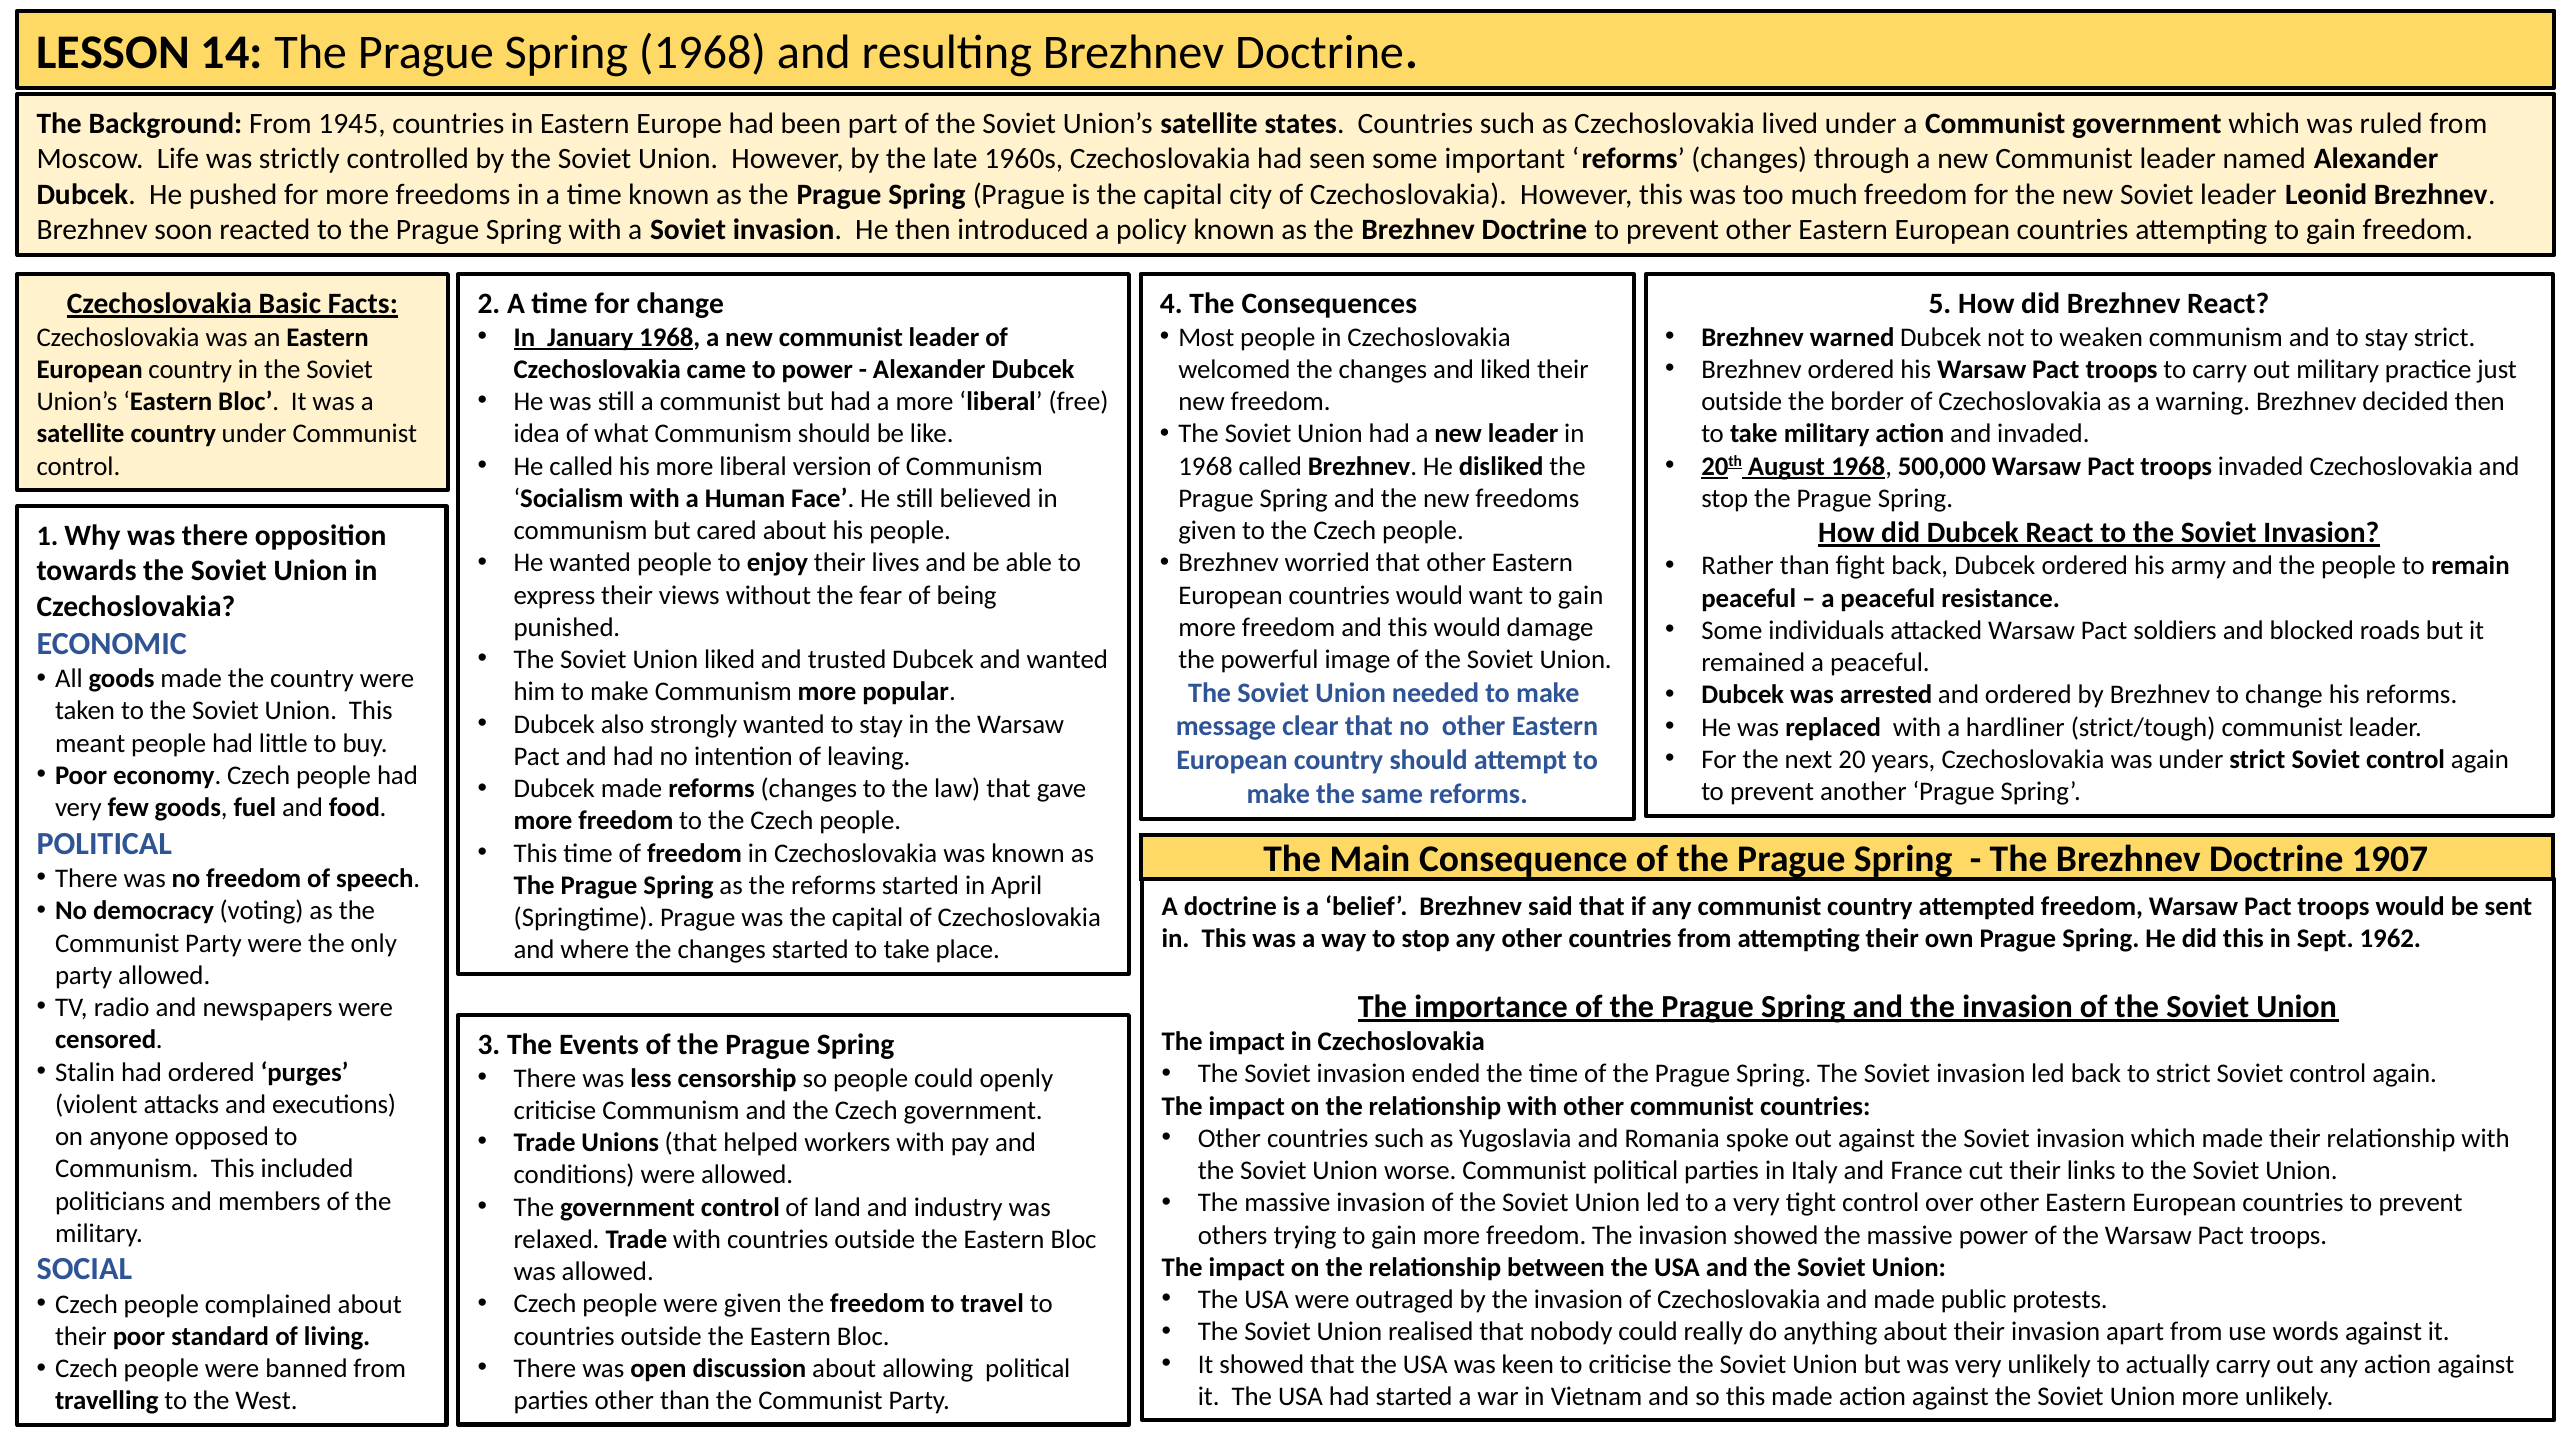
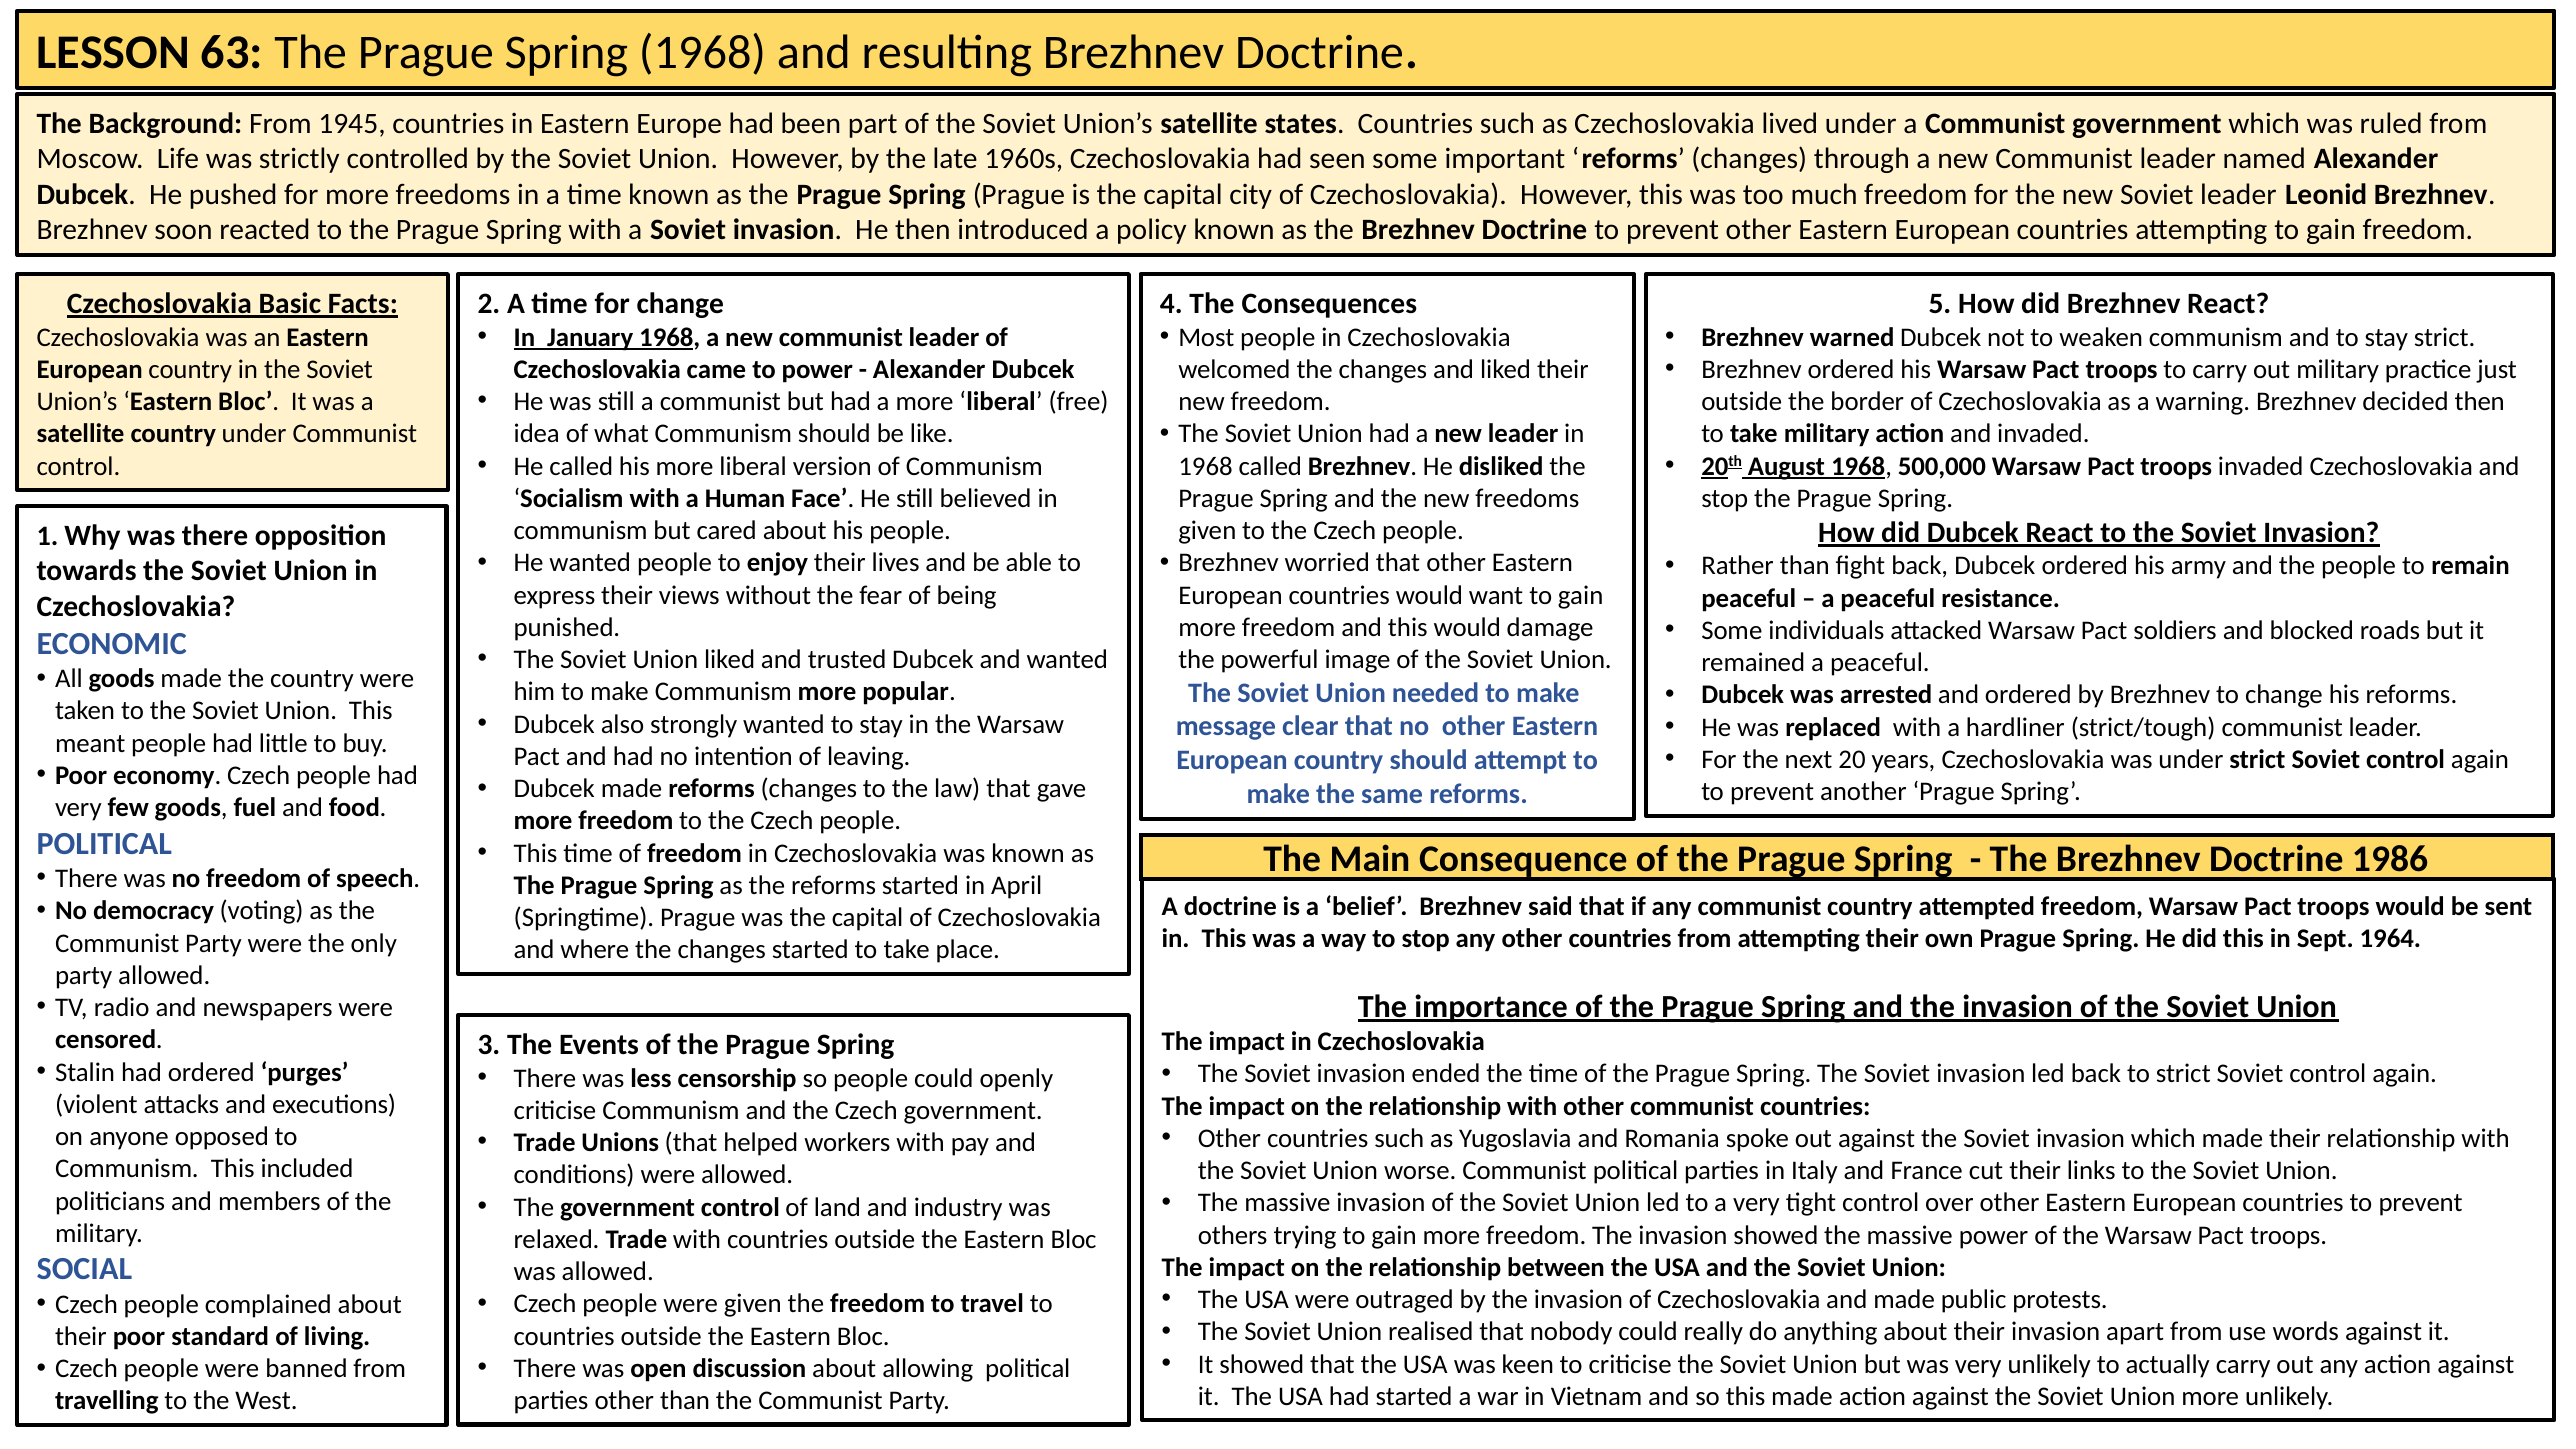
14: 14 -> 63
1907: 1907 -> 1986
1962: 1962 -> 1964
